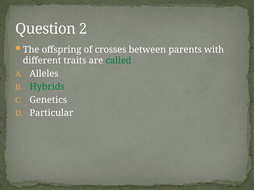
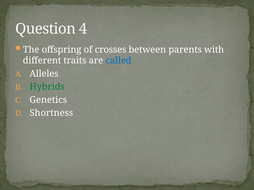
2: 2 -> 4
called colour: green -> blue
Particular: Particular -> Shortness
